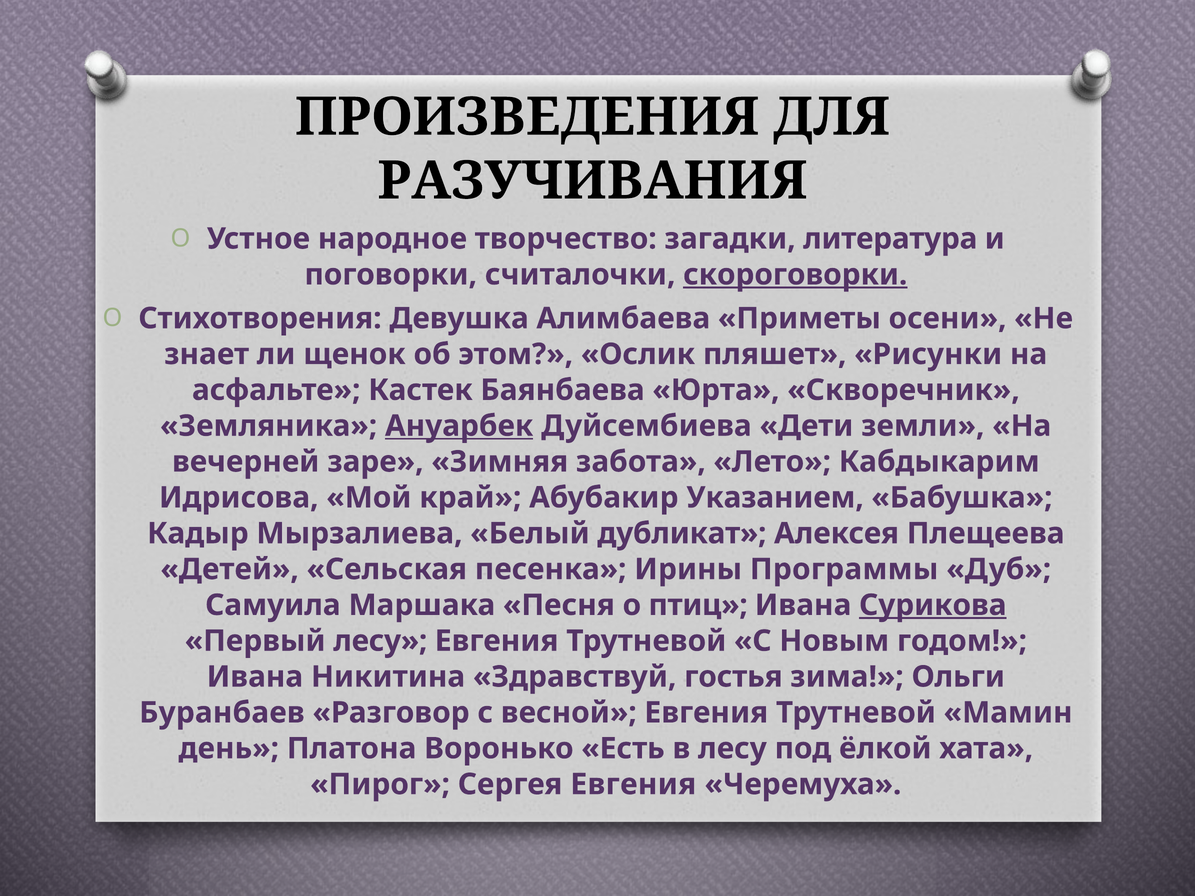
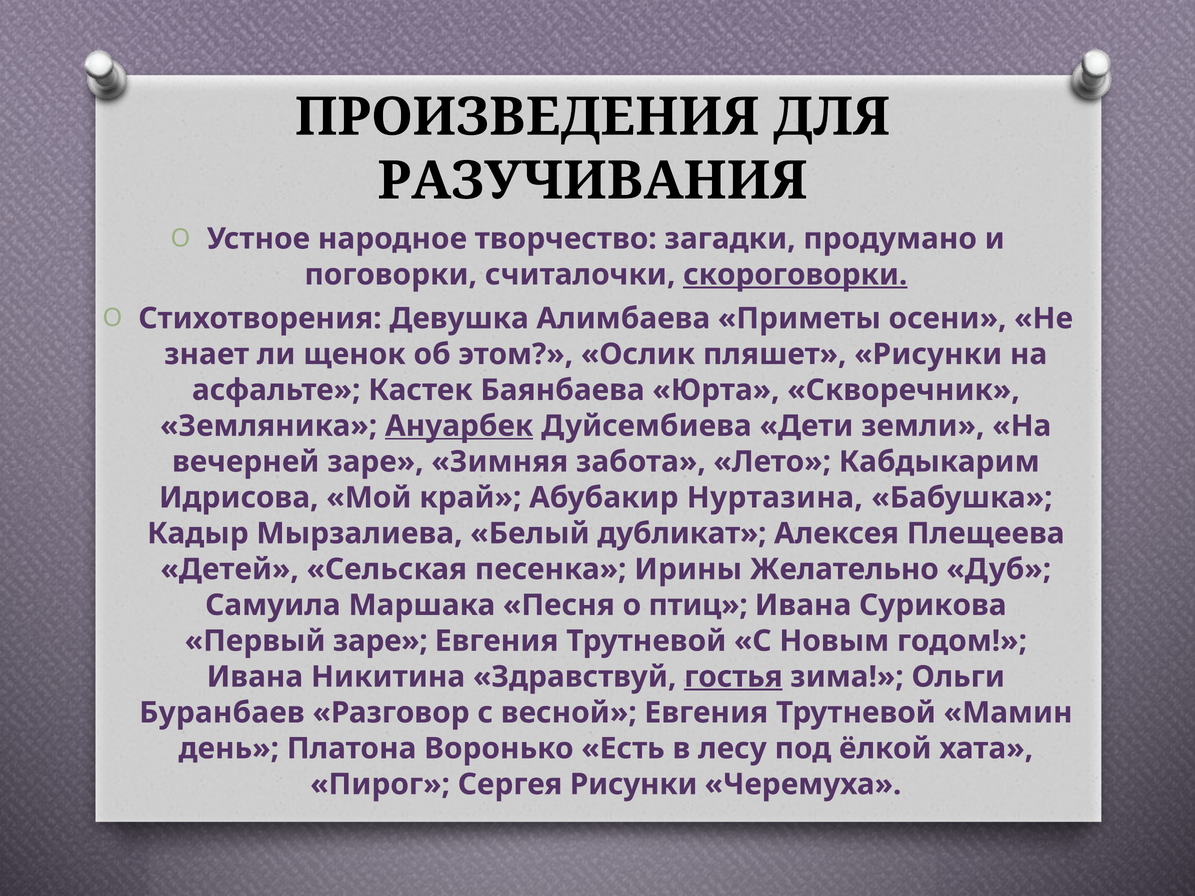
литература: литература -> продумано
Указанием: Указанием -> Нуртазина
Программы: Программы -> Желательно
Сурикова underline: present -> none
Первый лесу: лесу -> заре
гостья underline: none -> present
Сергея Евгения: Евгения -> Рисунки
